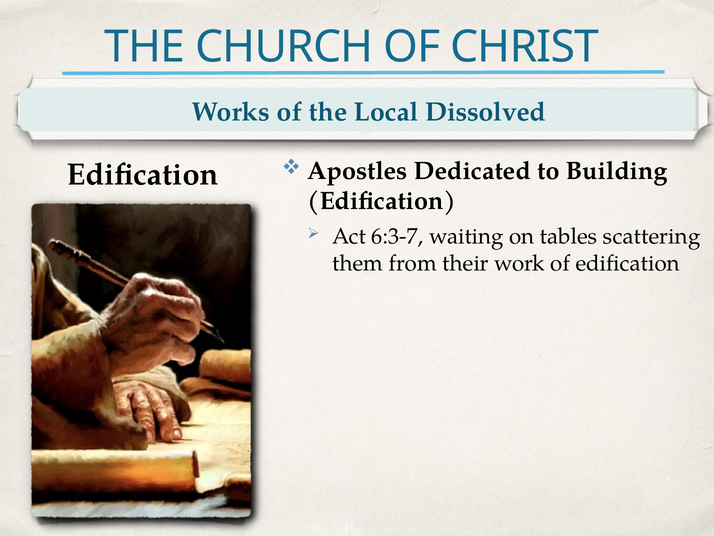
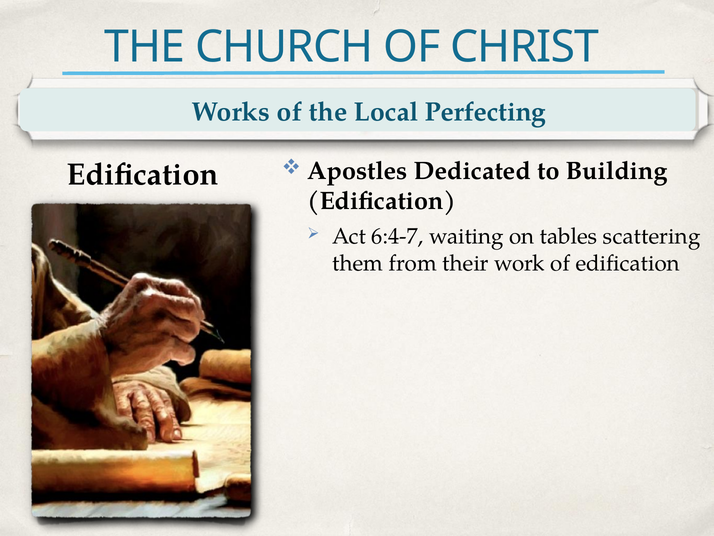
Dissolved: Dissolved -> Perfecting
6:3-7: 6:3-7 -> 6:4-7
